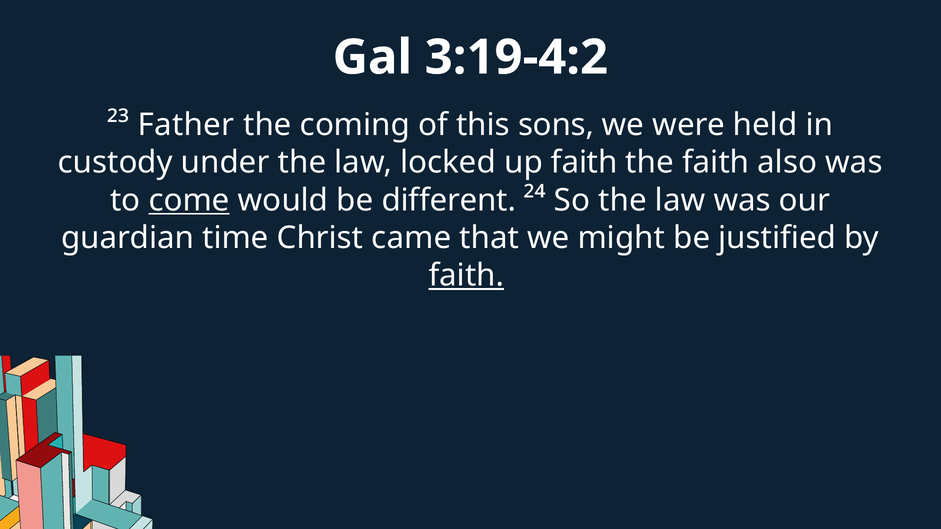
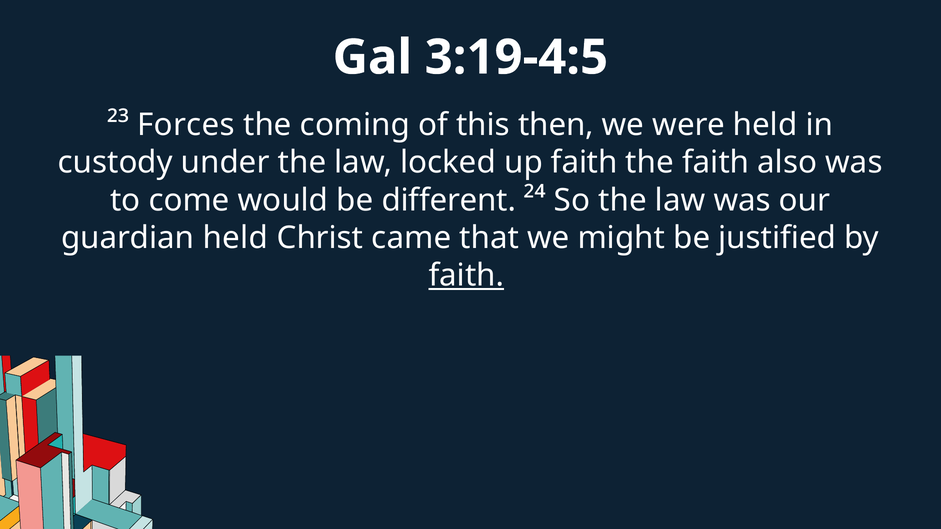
3:19-4:2: 3:19-4:2 -> 3:19-4:5
Father: Father -> Forces
sons: sons -> then
come underline: present -> none
guardian time: time -> held
